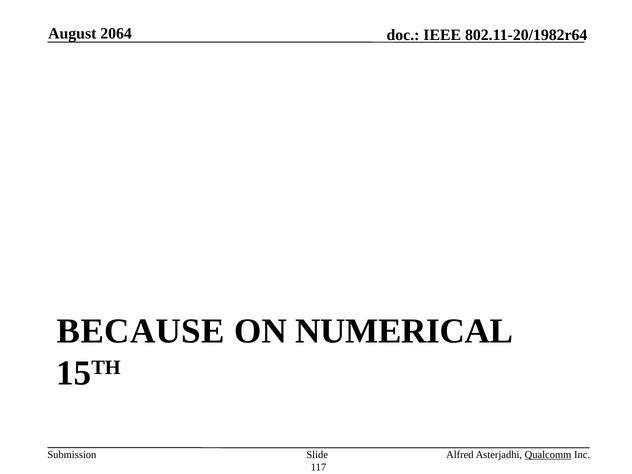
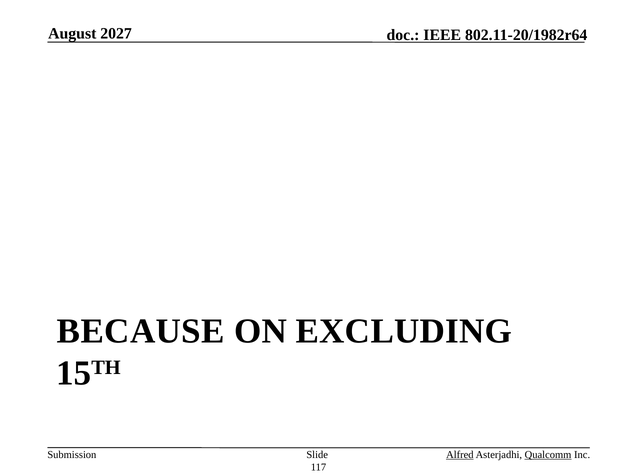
2064: 2064 -> 2027
NUMERICAL: NUMERICAL -> EXCLUDING
Alfred underline: none -> present
